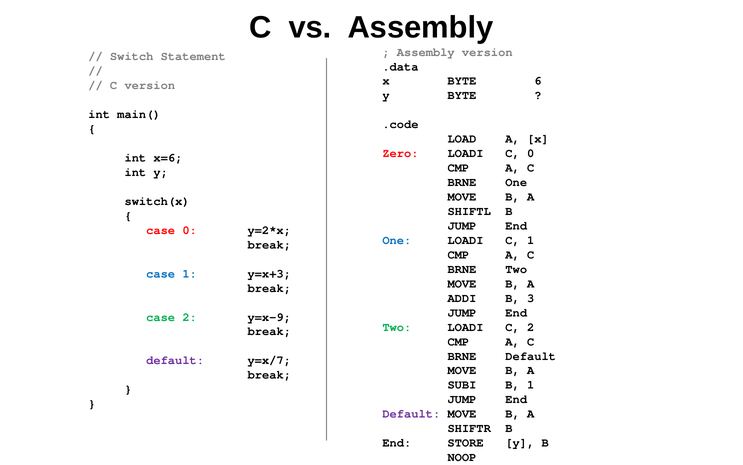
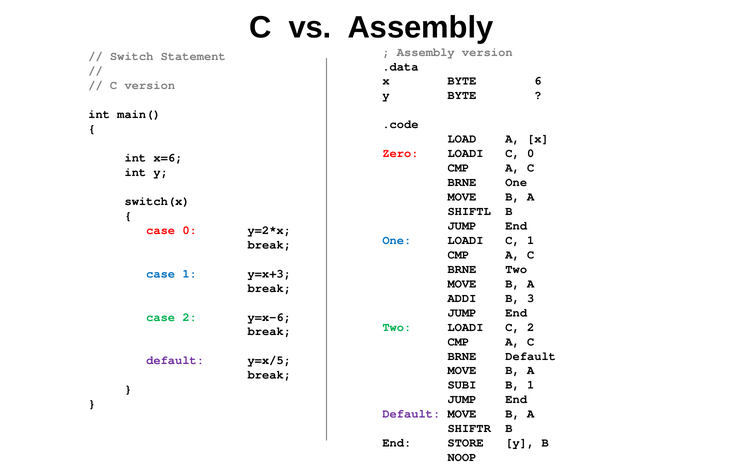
y=x-9: y=x-9 -> y=x-6
y=x/7: y=x/7 -> y=x/5
